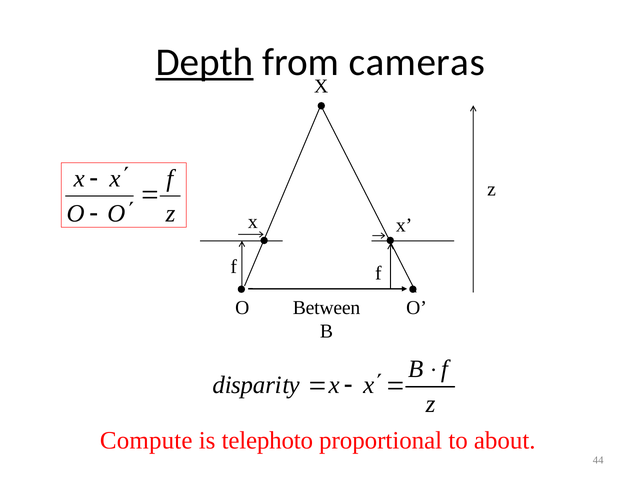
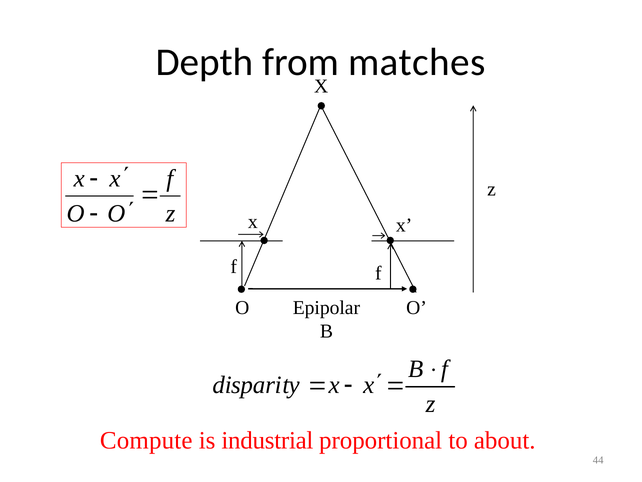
Depth underline: present -> none
cameras: cameras -> matches
Between: Between -> Epipolar
telephoto: telephoto -> industrial
